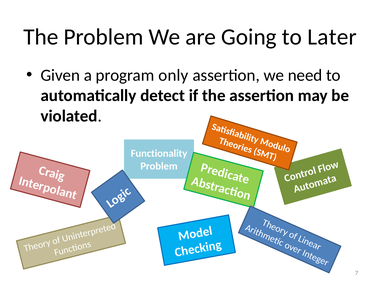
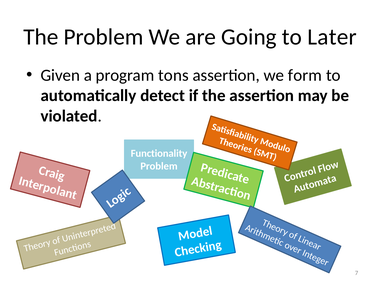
only: only -> tons
need: need -> form
